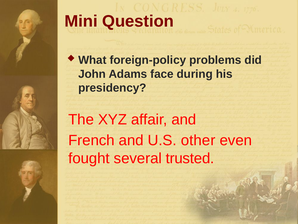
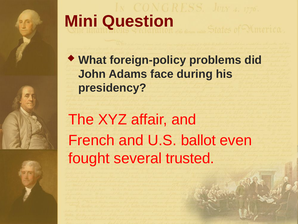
other: other -> ballot
